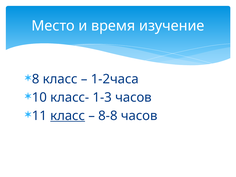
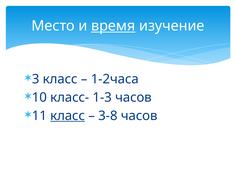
время underline: none -> present
8: 8 -> 3
8-8: 8-8 -> 3-8
